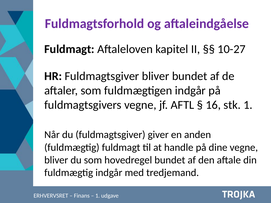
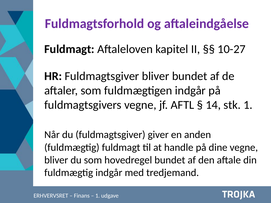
16: 16 -> 14
